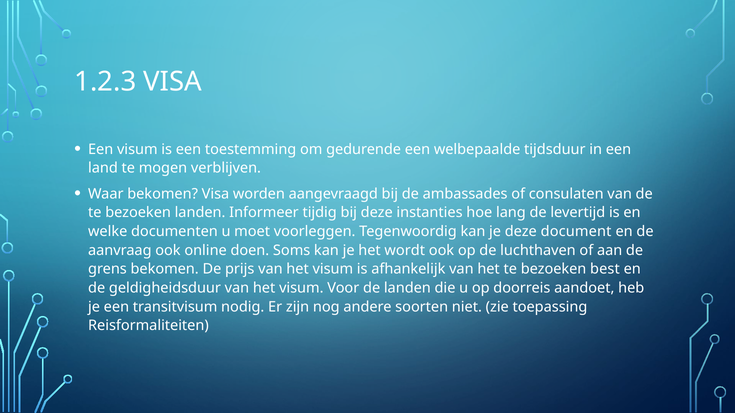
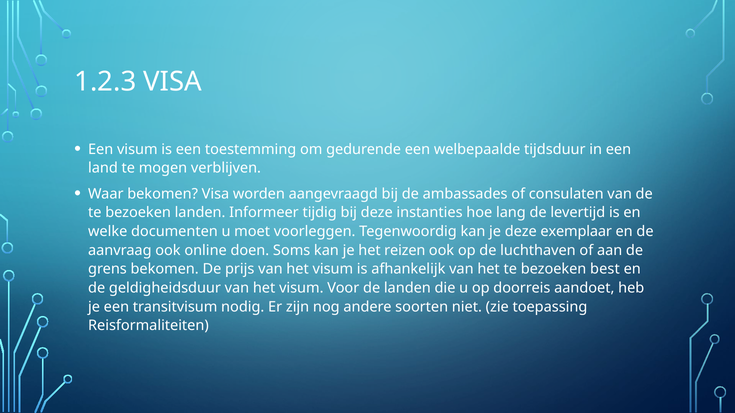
document: document -> exemplaar
wordt: wordt -> reizen
